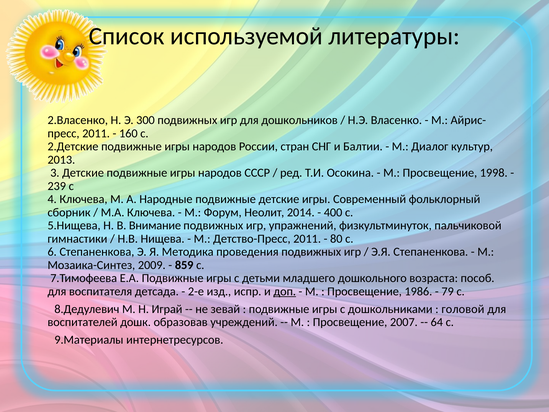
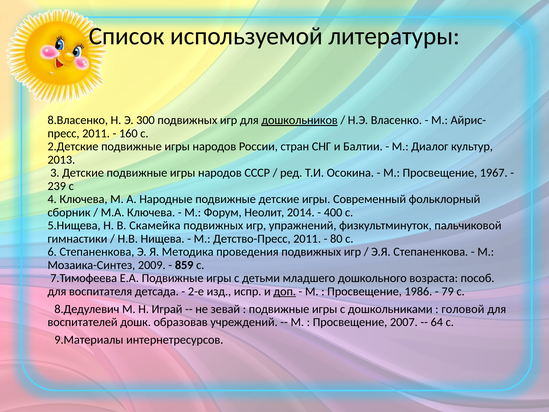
2.Власенко: 2.Власенко -> 8.Власенко
дошкольников underline: none -> present
1998: 1998 -> 1967
Внимание: Внимание -> Скамейка
